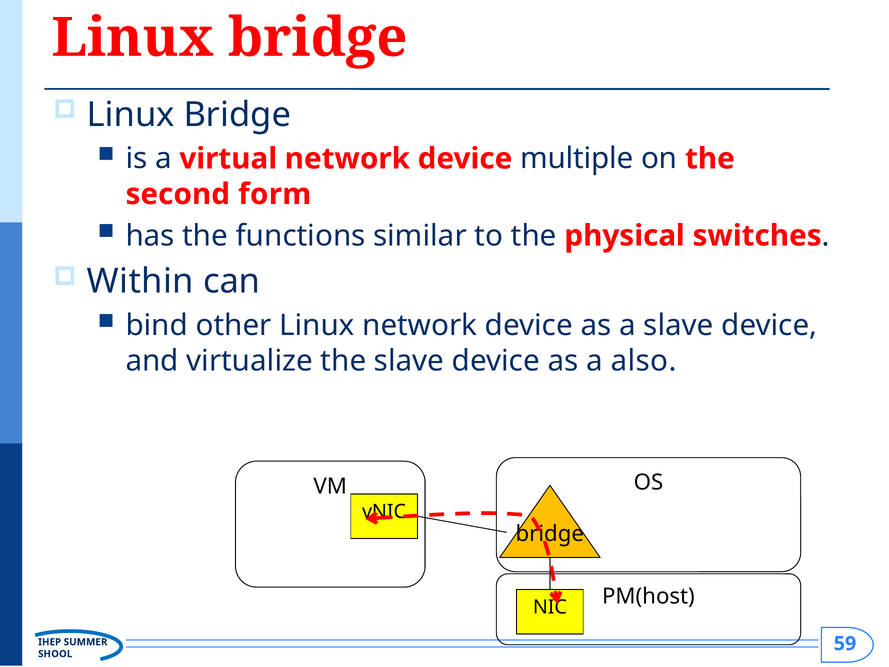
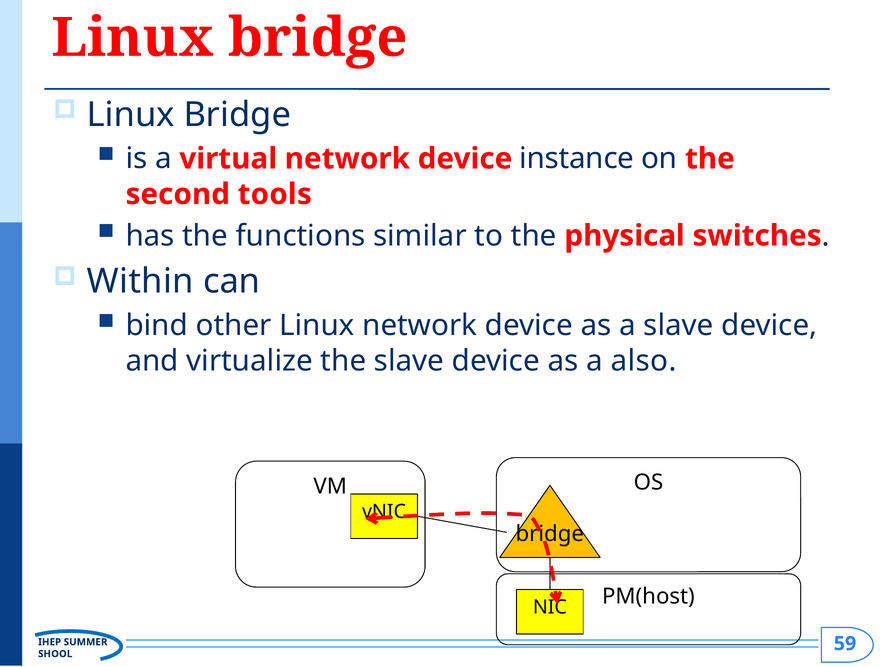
multiple: multiple -> instance
form: form -> tools
